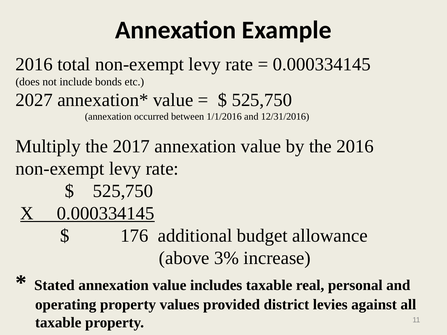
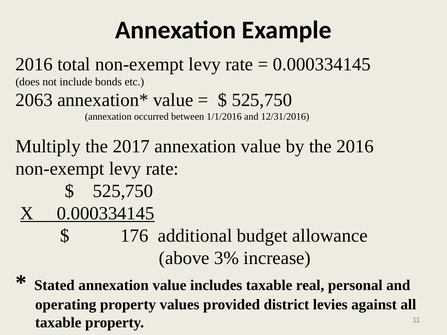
2027: 2027 -> 2063
